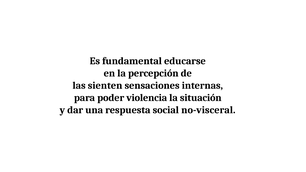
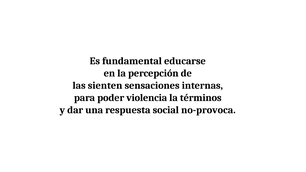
situación: situación -> términos
no-visceral: no-visceral -> no-provoca
